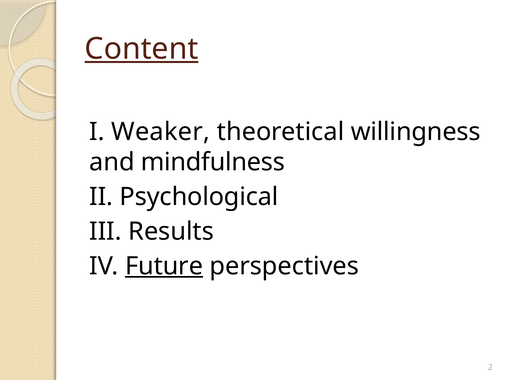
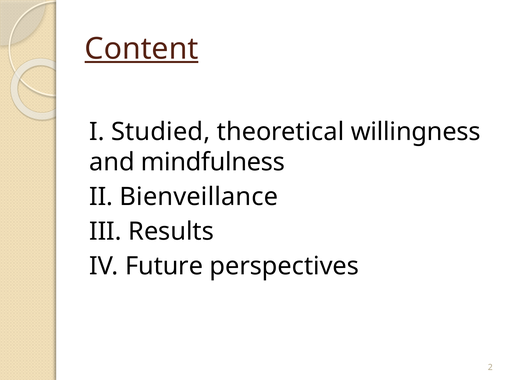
Weaker: Weaker -> Studied
Psychological: Psychological -> Bienveillance
Future underline: present -> none
